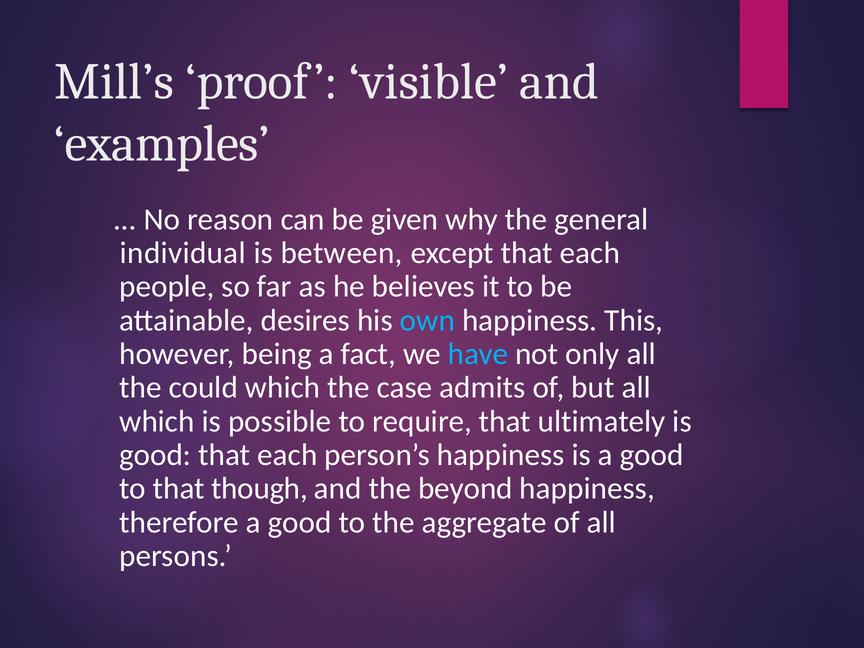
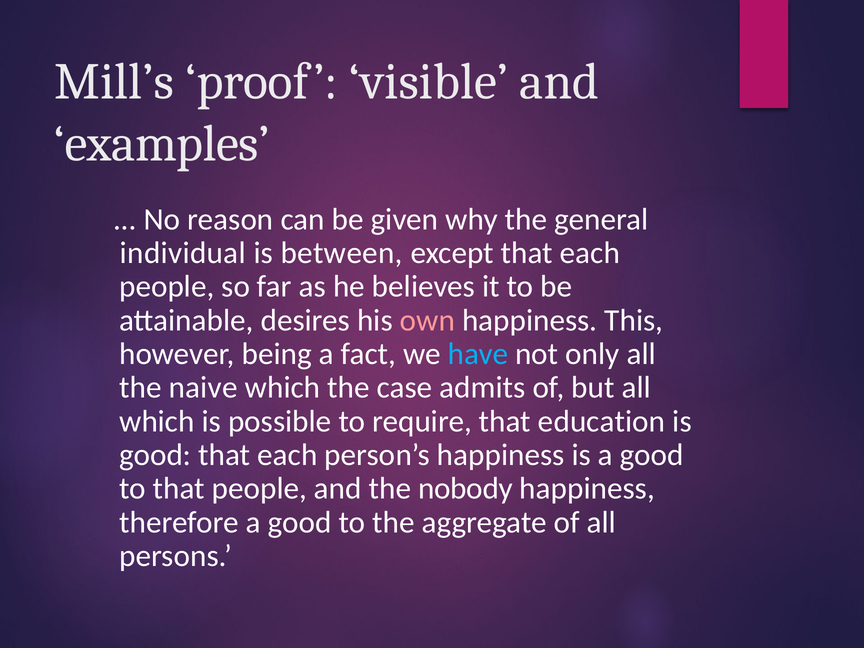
own colour: light blue -> pink
could: could -> naive
ultimately: ultimately -> education
that though: though -> people
beyond: beyond -> nobody
